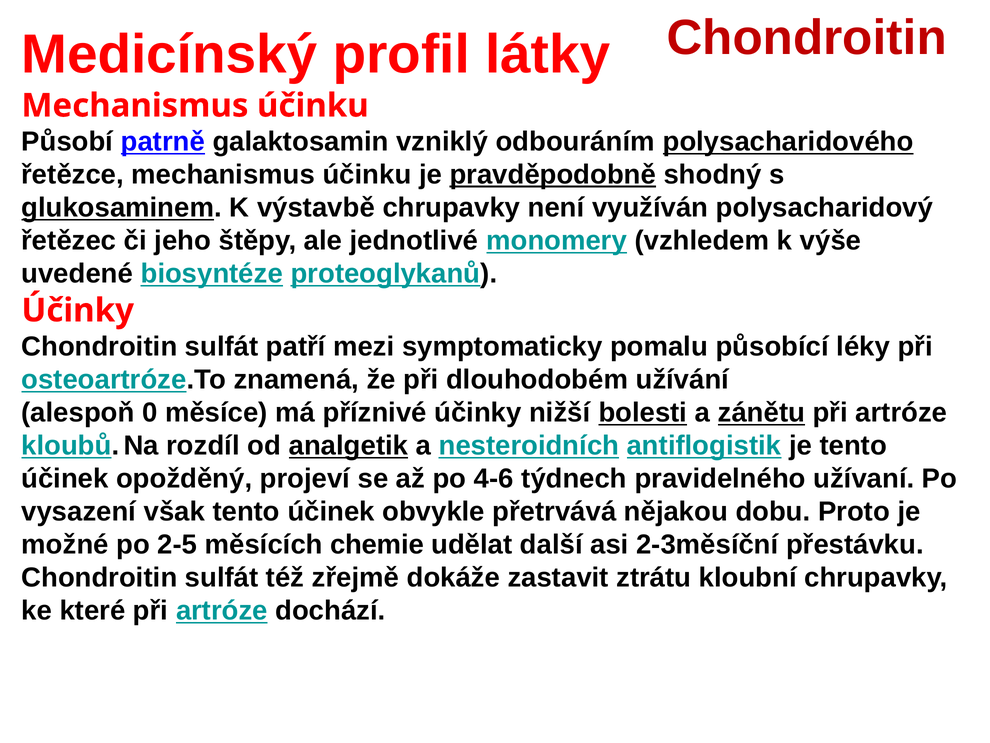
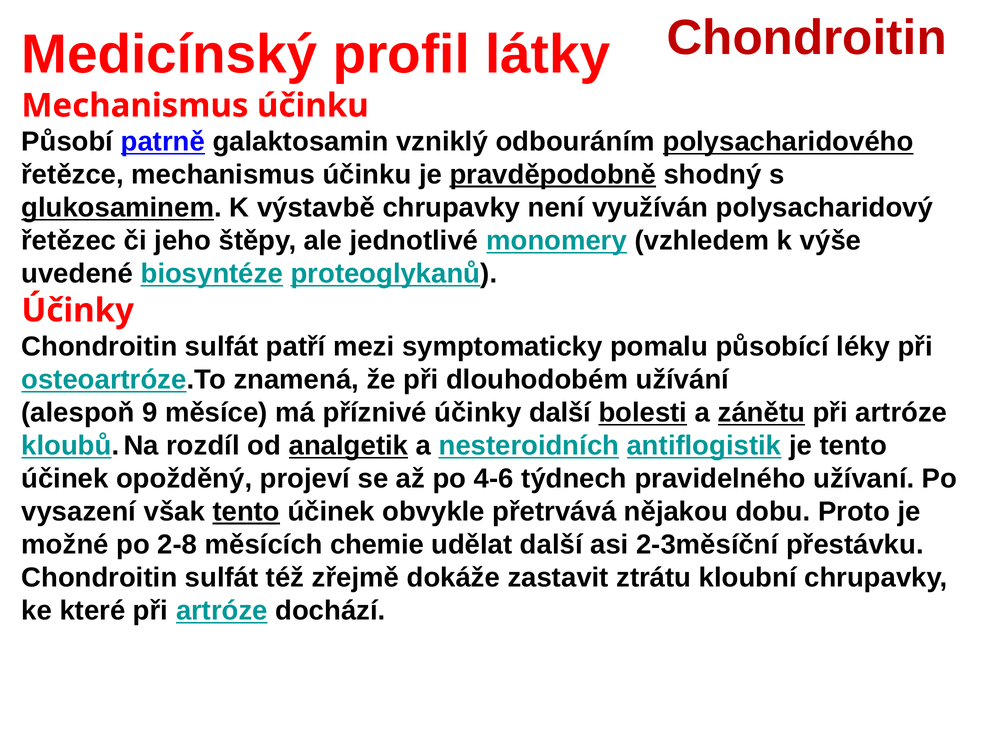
0: 0 -> 9
účinky nižší: nižší -> další
tento at (246, 511) underline: none -> present
2-5: 2-5 -> 2-8
